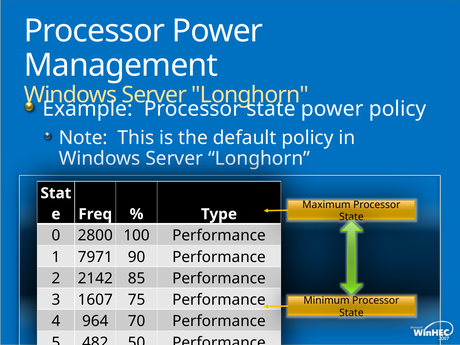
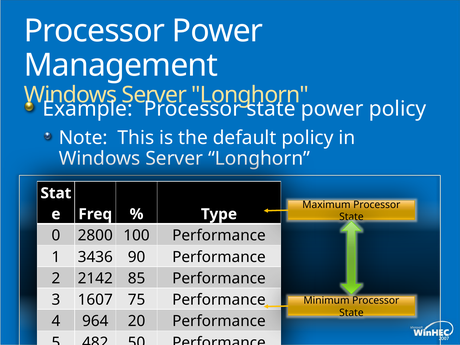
7971: 7971 -> 3436
70: 70 -> 20
